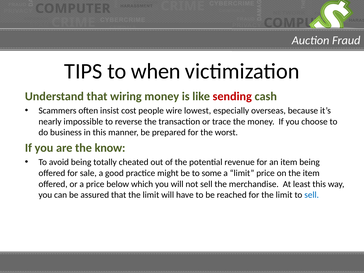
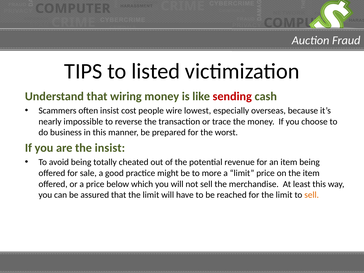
when: when -> listed
the know: know -> insist
some: some -> more
sell at (312, 195) colour: blue -> orange
